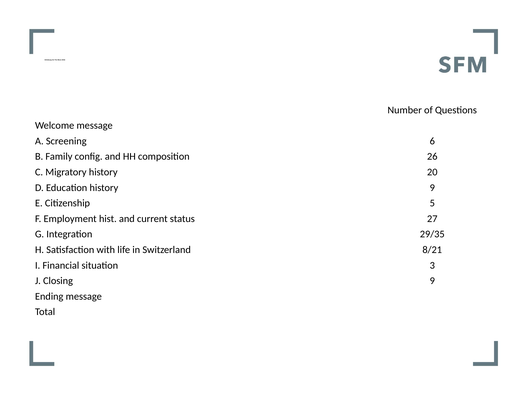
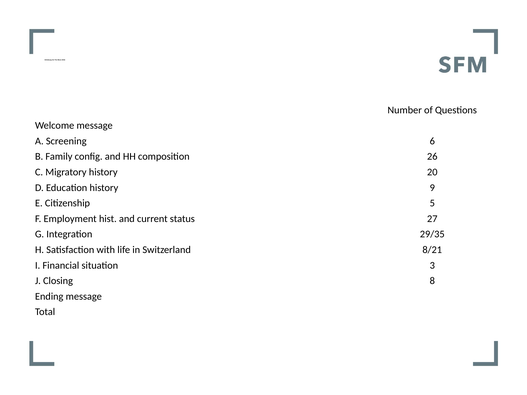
Closing 9: 9 -> 8
